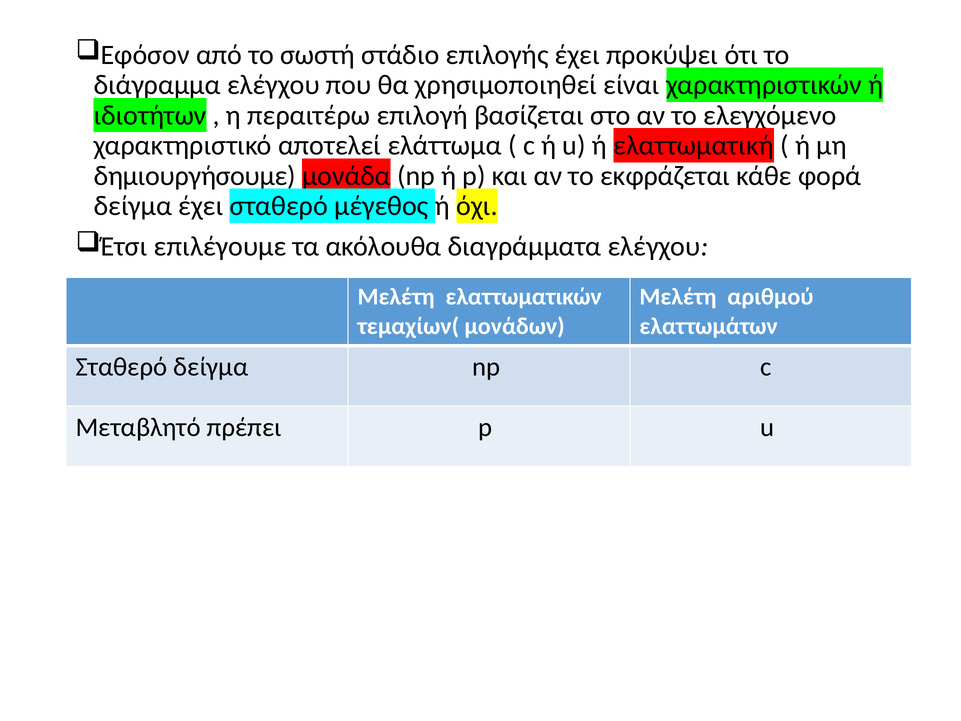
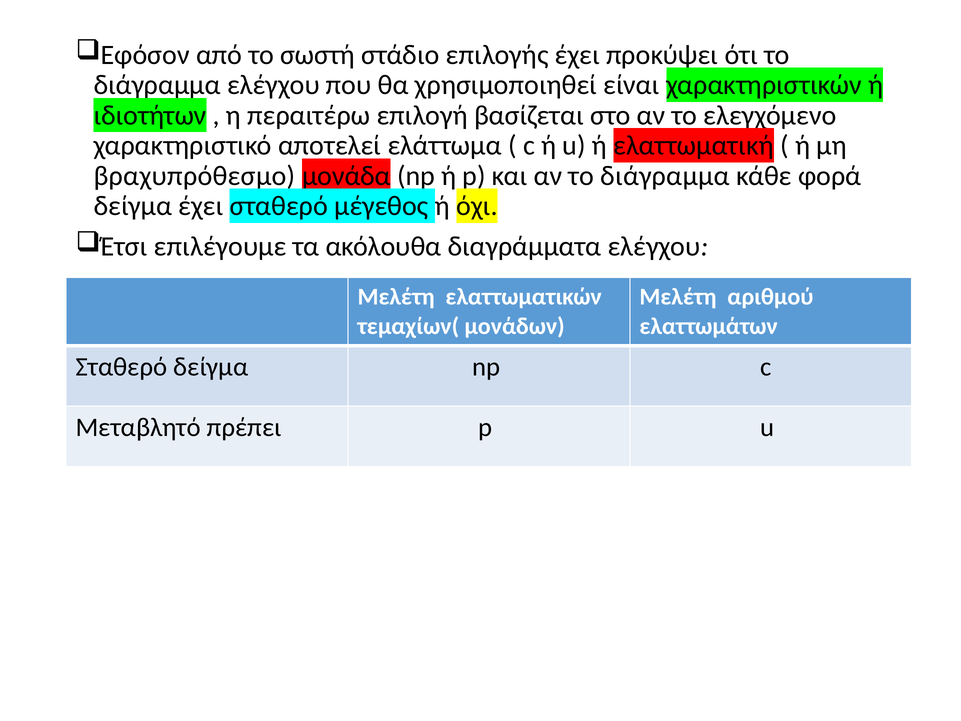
δημιουργήσουμε: δημιουργήσουμε -> βραχυπρόθεσμο
αν το εκφράζεται: εκφράζεται -> διάγραμμα
